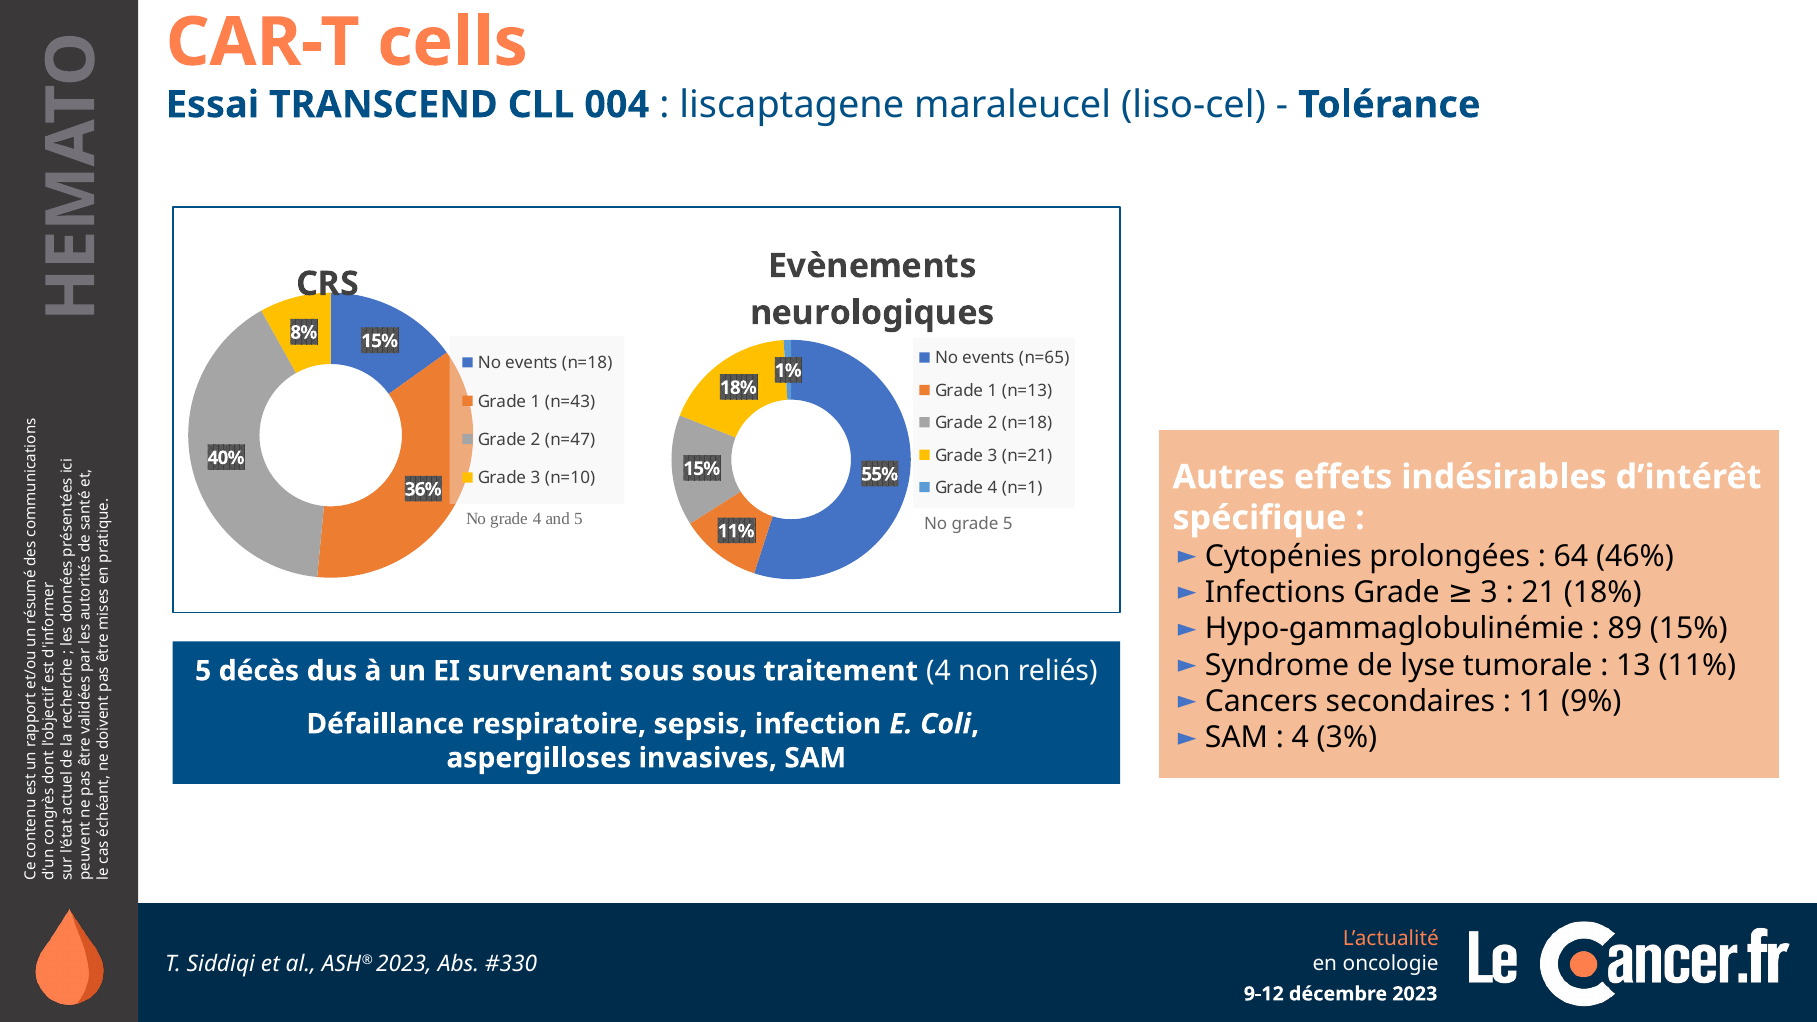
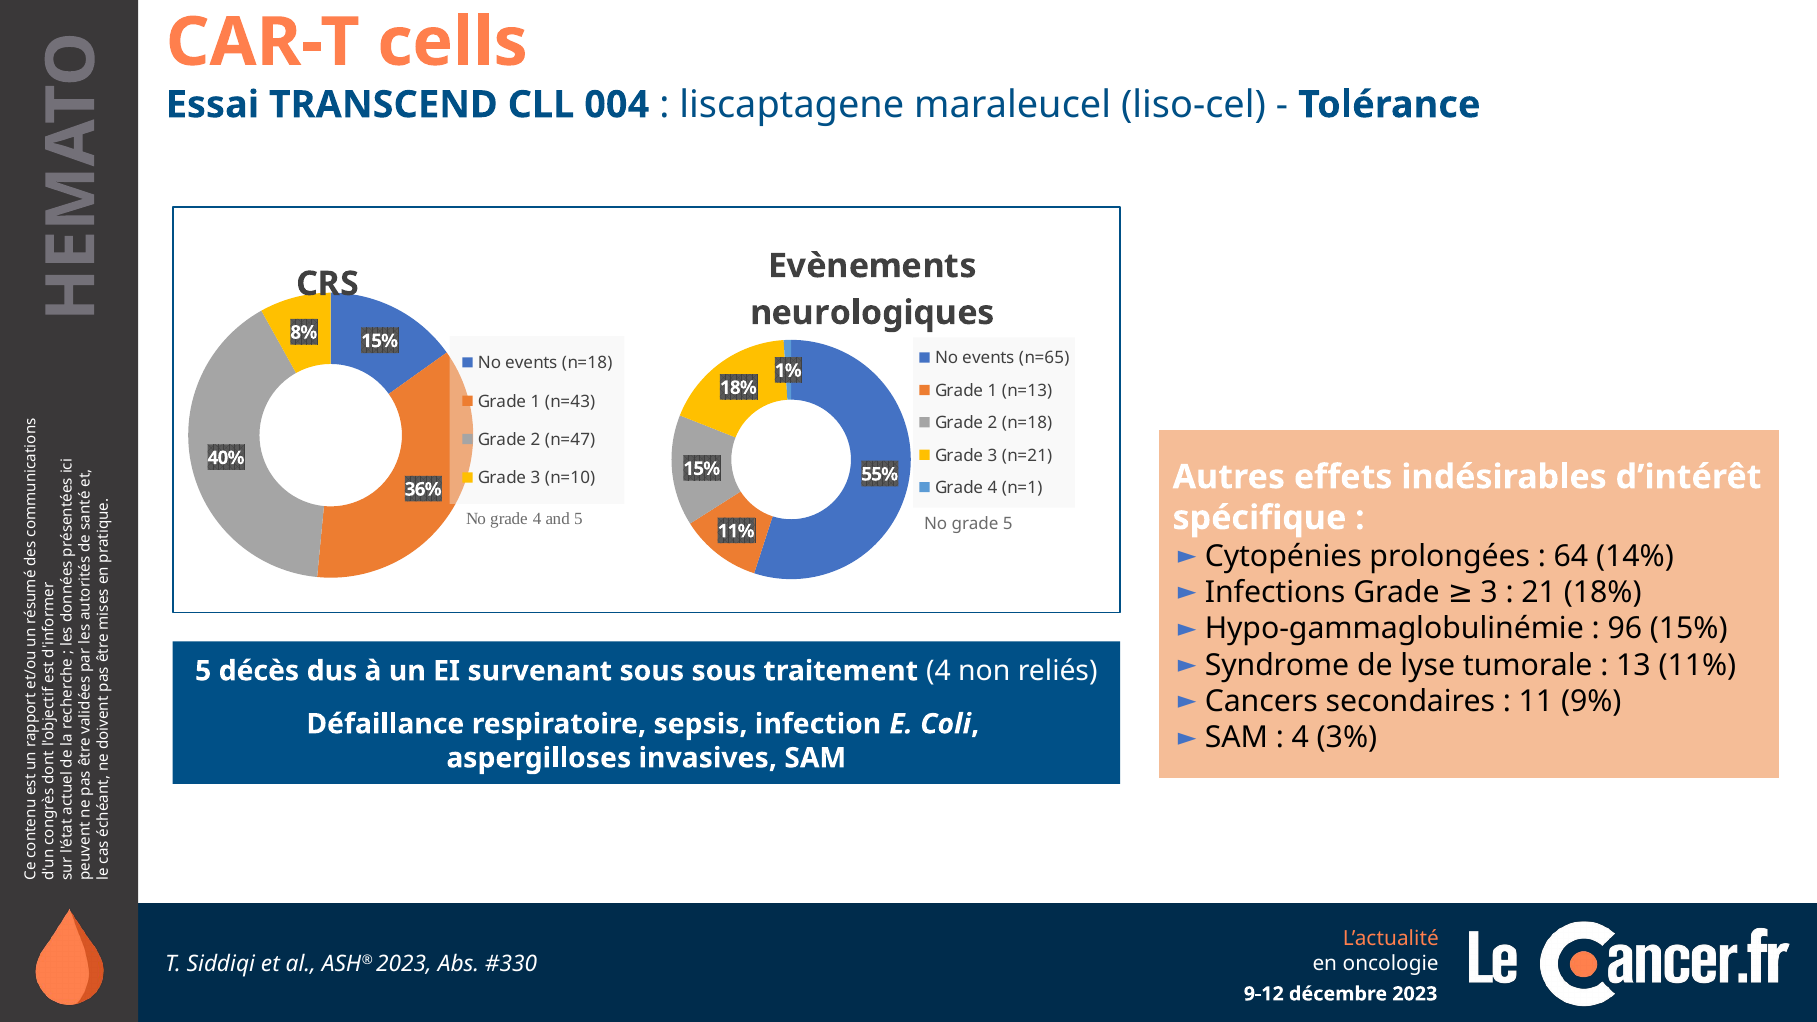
46%: 46% -> 14%
89: 89 -> 96
